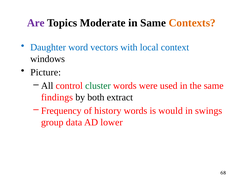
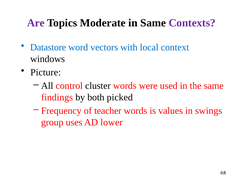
Contexts colour: orange -> purple
Daughter: Daughter -> Datastore
cluster colour: green -> black
extract: extract -> picked
history: history -> teacher
would: would -> values
data: data -> uses
